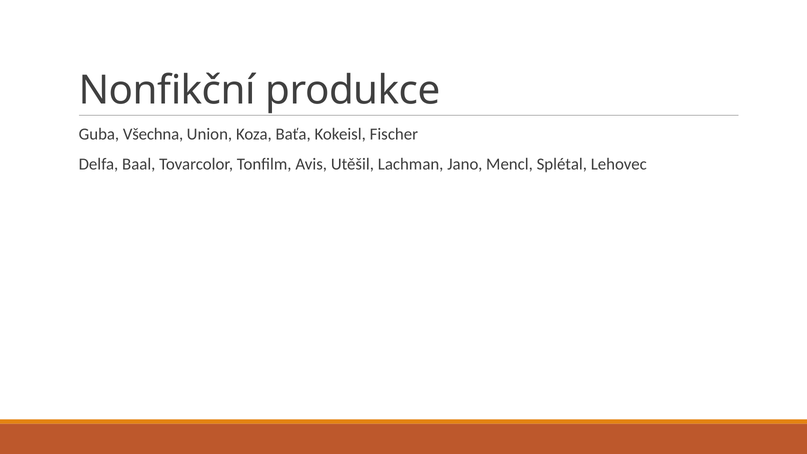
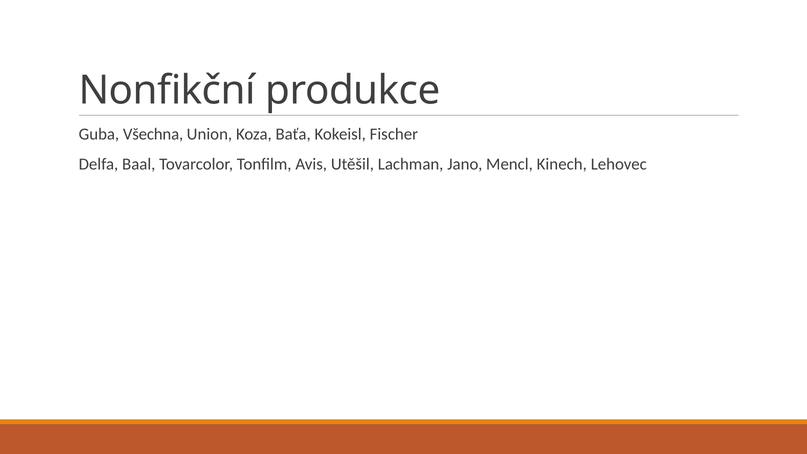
Splétal: Splétal -> Kinech
